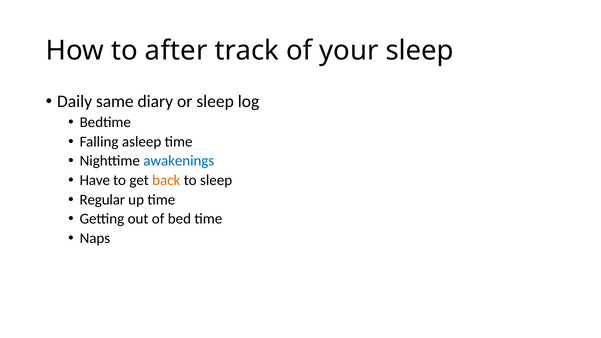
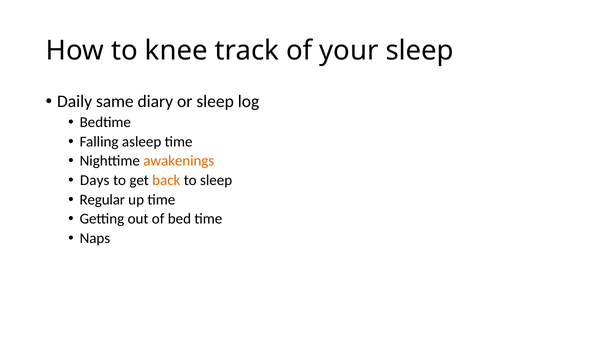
after: after -> knee
awakenings colour: blue -> orange
Have: Have -> Days
